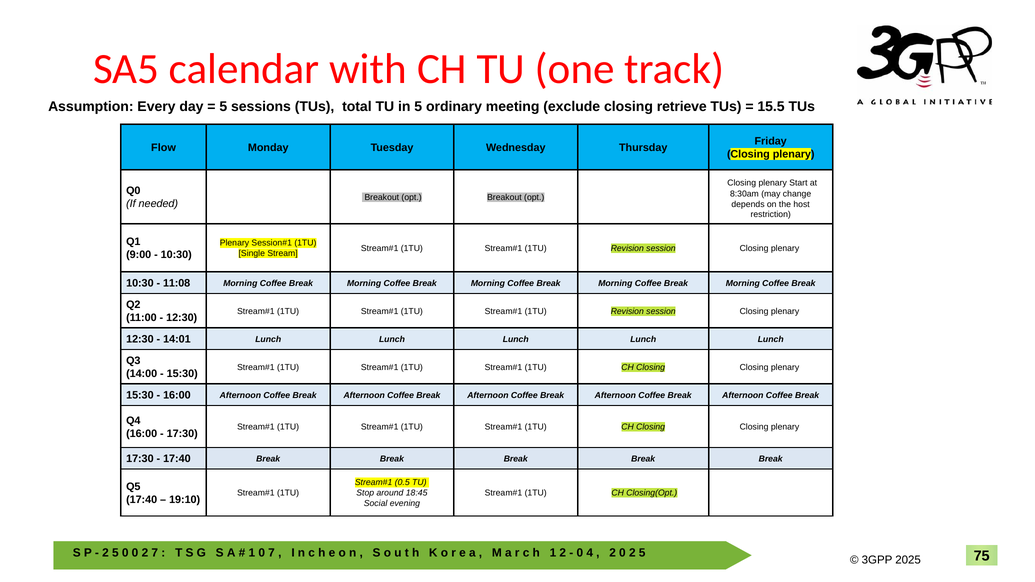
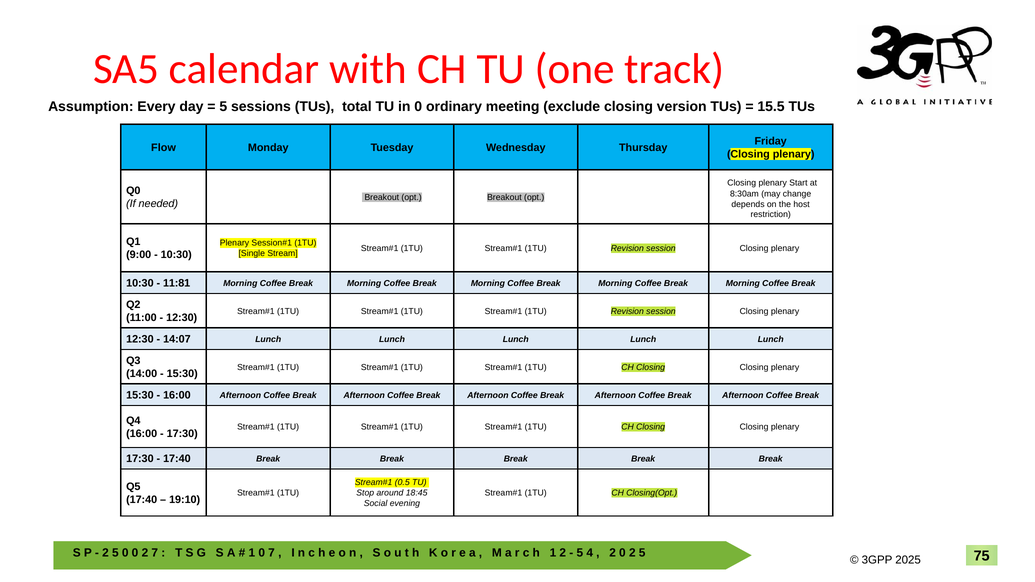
in 5: 5 -> 0
retrieve: retrieve -> version
11:08: 11:08 -> 11:81
14:01: 14:01 -> 14:07
0 at (580, 553): 0 -> 5
